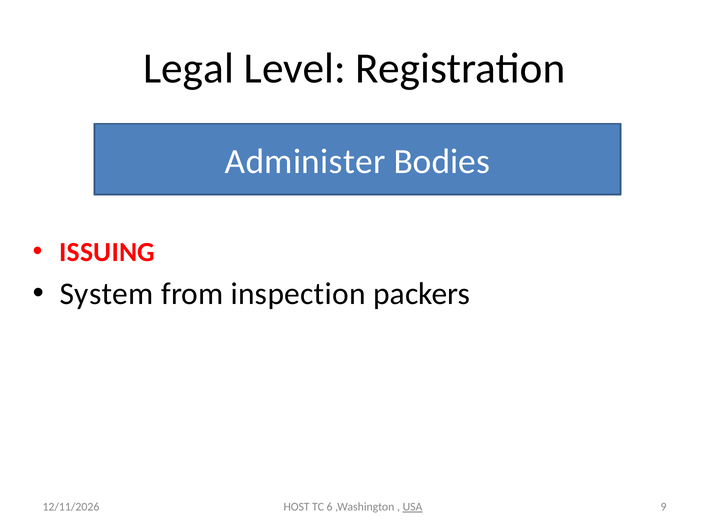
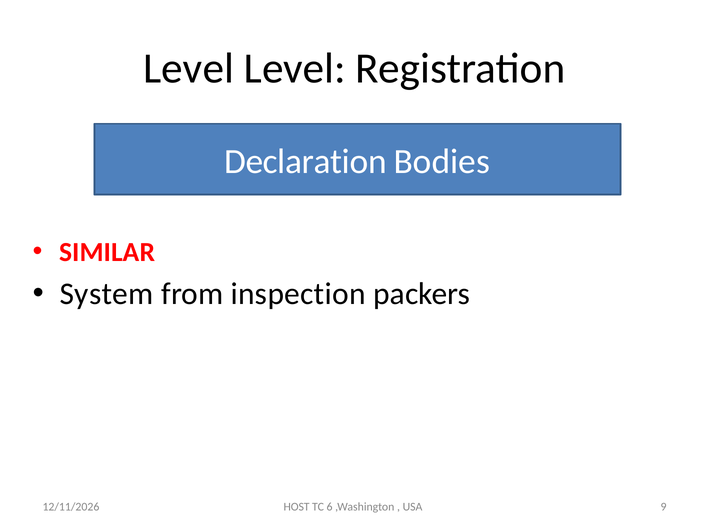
Legal at (189, 69): Legal -> Level
Administer: Administer -> Declaration
ISSUING: ISSUING -> SIMILAR
USA underline: present -> none
